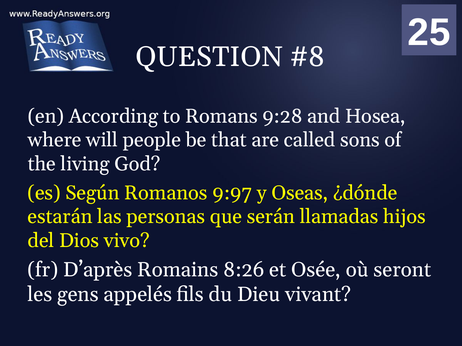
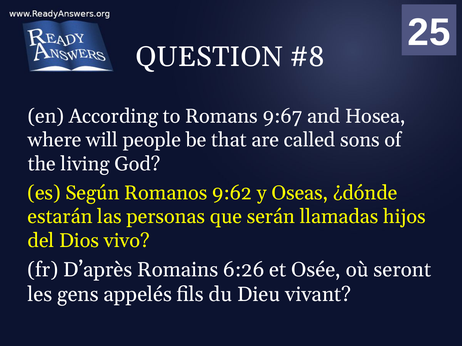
9:28: 9:28 -> 9:67
9:97: 9:97 -> 9:62
8:26: 8:26 -> 6:26
